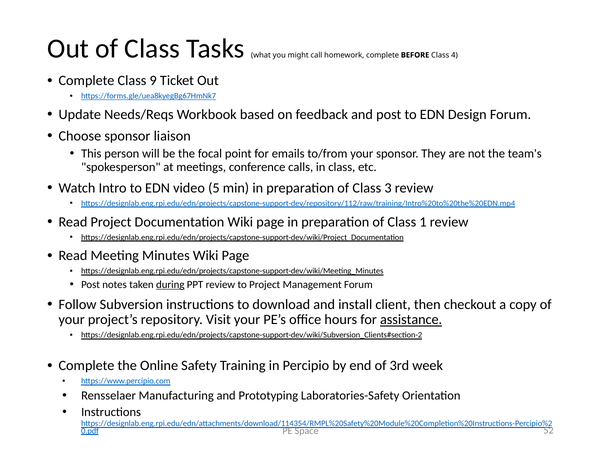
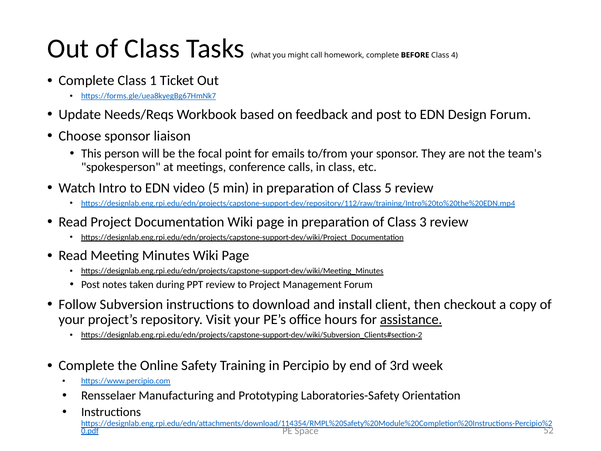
9: 9 -> 1
Class 3: 3 -> 5
1: 1 -> 3
during underline: present -> none
